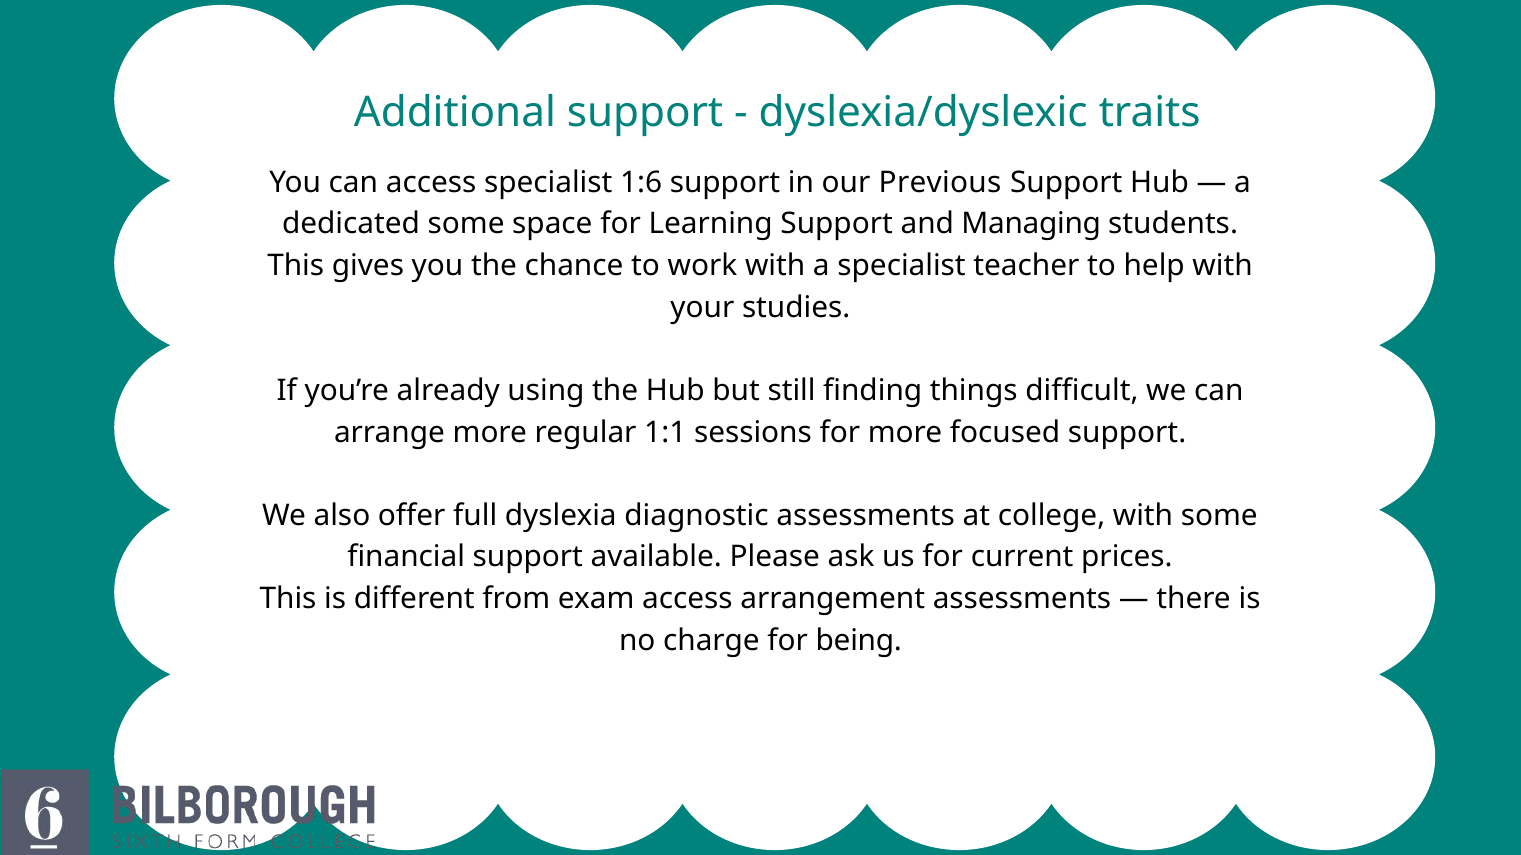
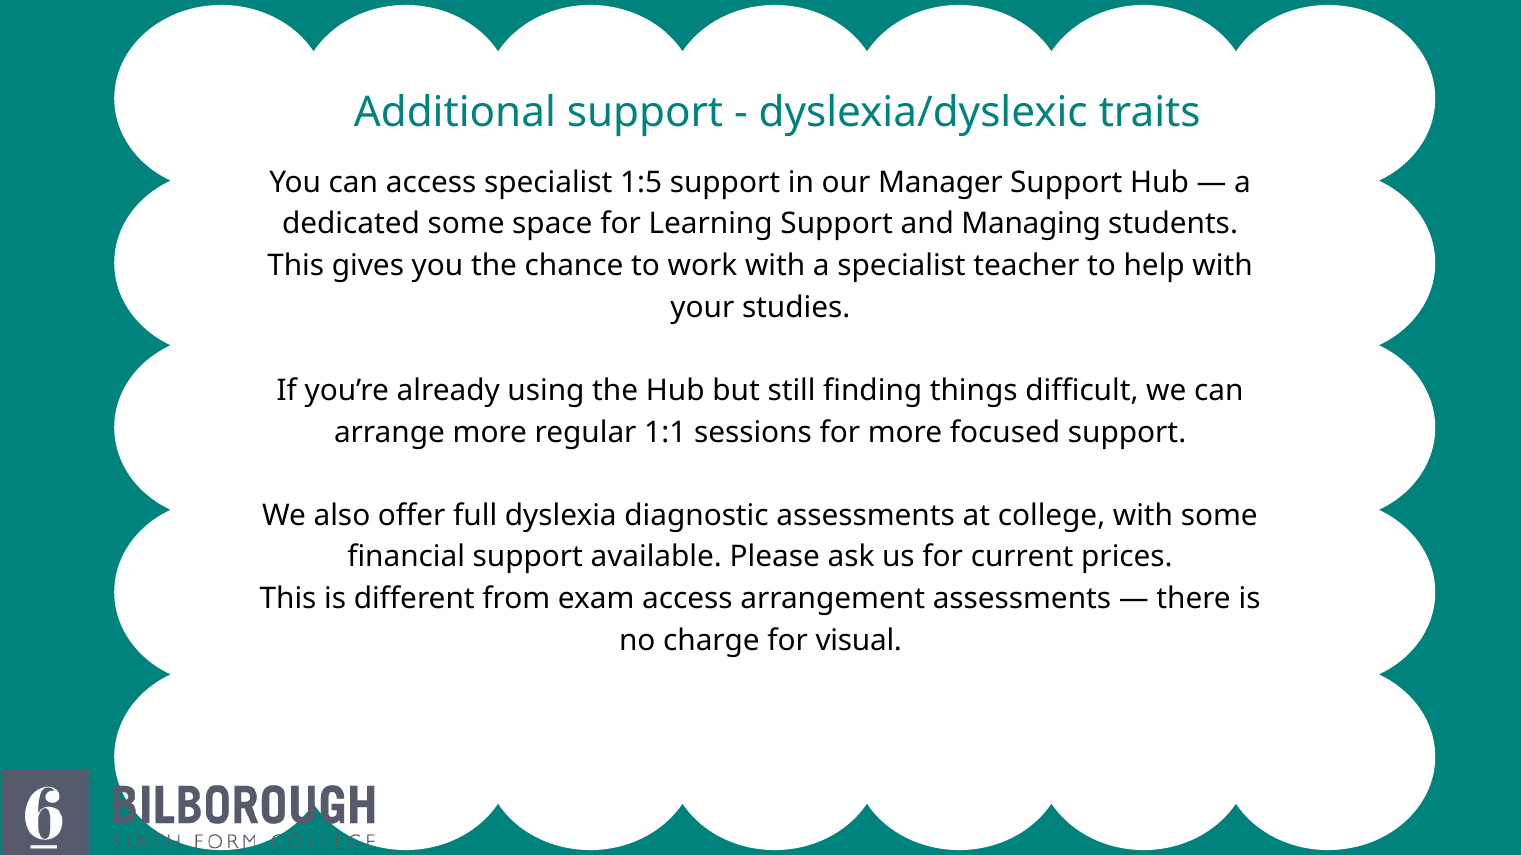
1:6: 1:6 -> 1:5
Previous: Previous -> Manager
being: being -> visual
